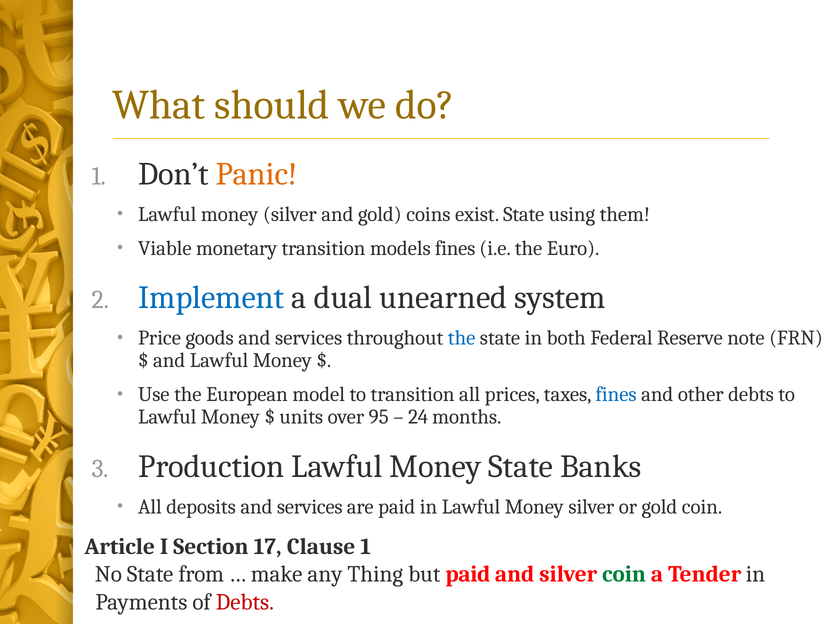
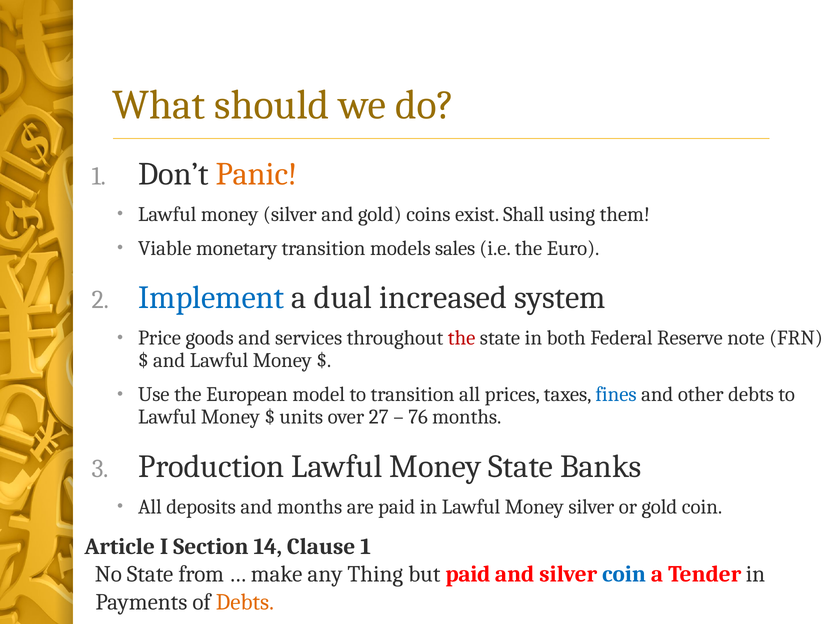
exist State: State -> Shall
models fines: fines -> sales
unearned: unearned -> increased
the at (462, 338) colour: blue -> red
95: 95 -> 27
24: 24 -> 76
deposits and services: services -> months
17: 17 -> 14
coin at (624, 574) colour: green -> blue
Debts at (245, 602) colour: red -> orange
